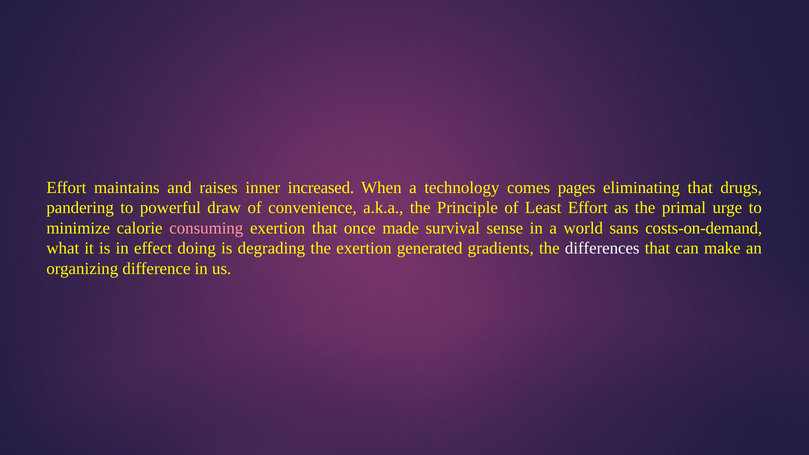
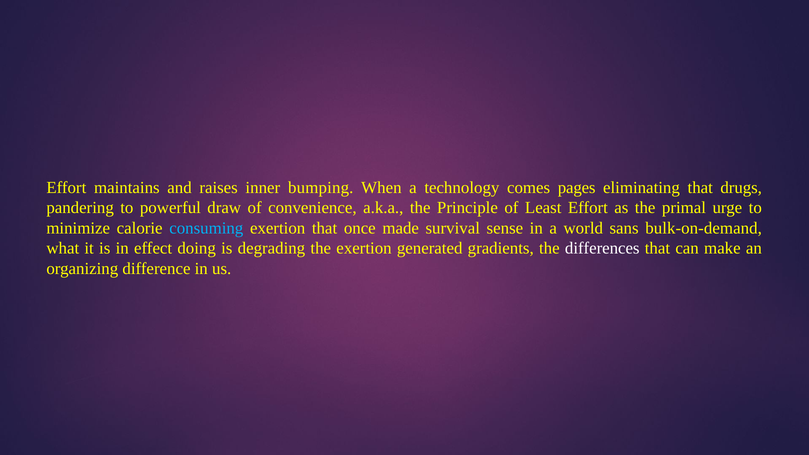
increased: increased -> bumping
consuming colour: pink -> light blue
costs-on-demand: costs-on-demand -> bulk-on-demand
